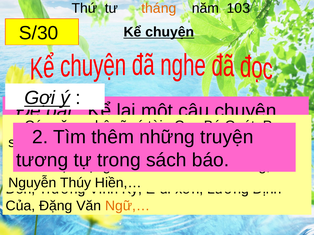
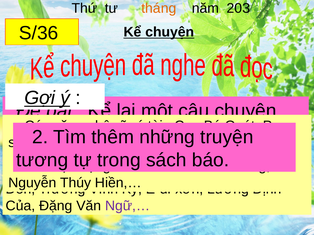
103: 103 -> 203
S/30: S/30 -> S/36
Ngữ,… colour: orange -> purple
